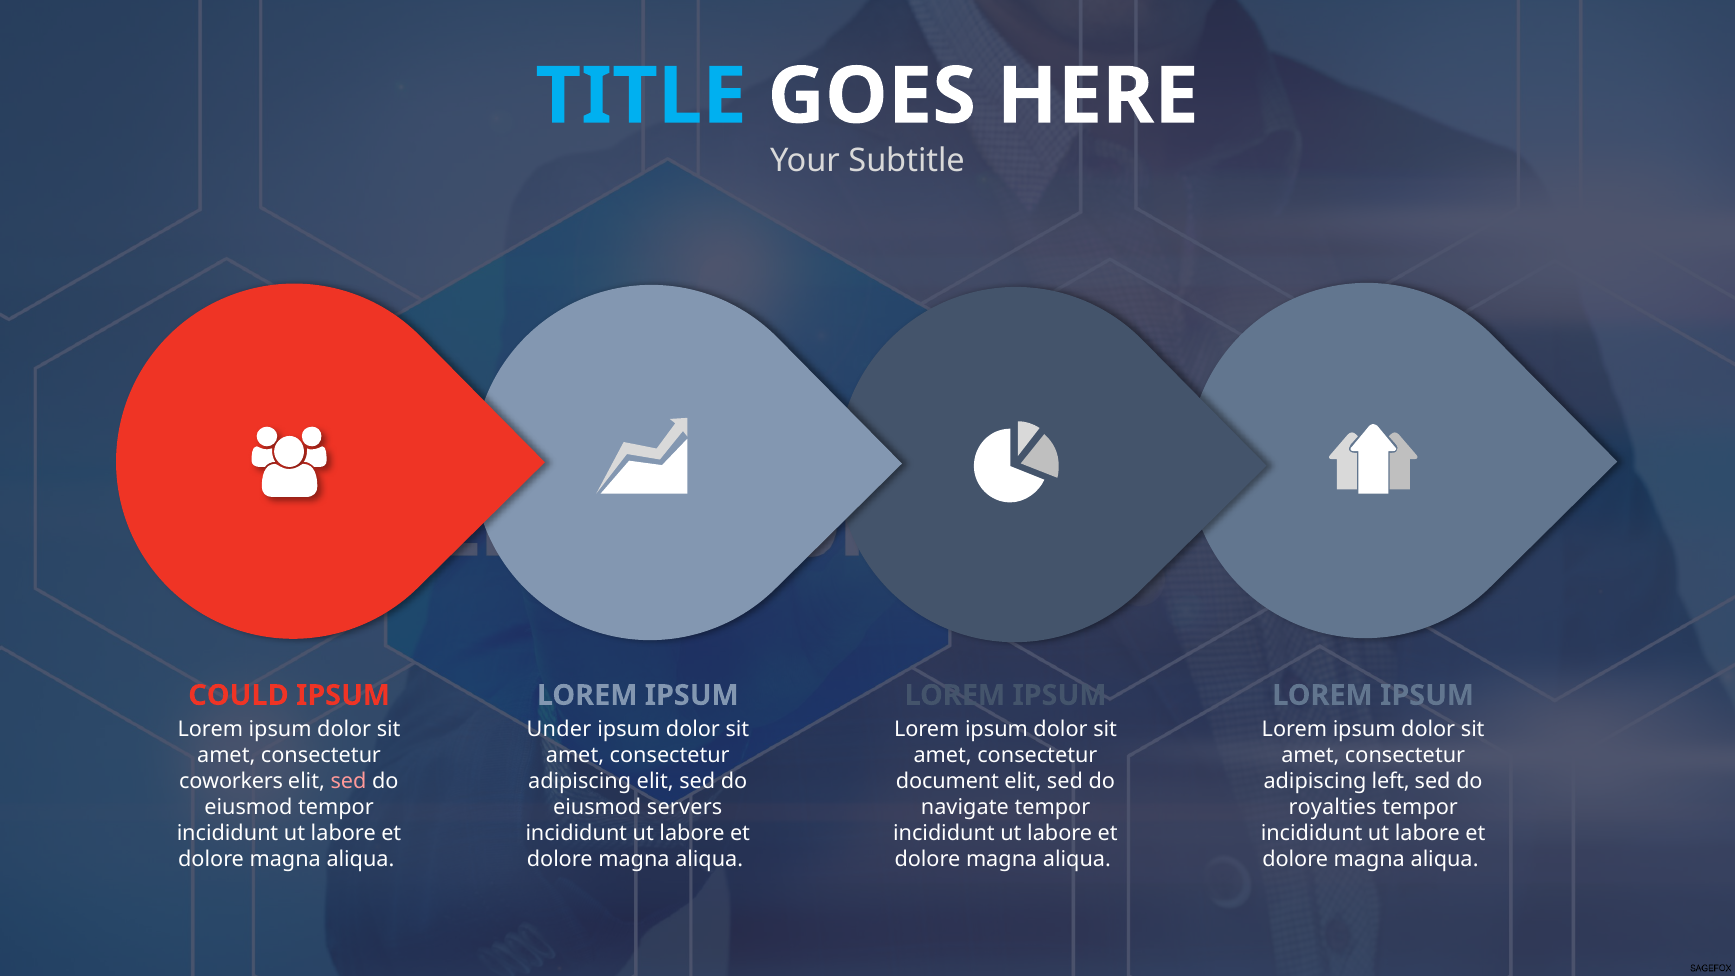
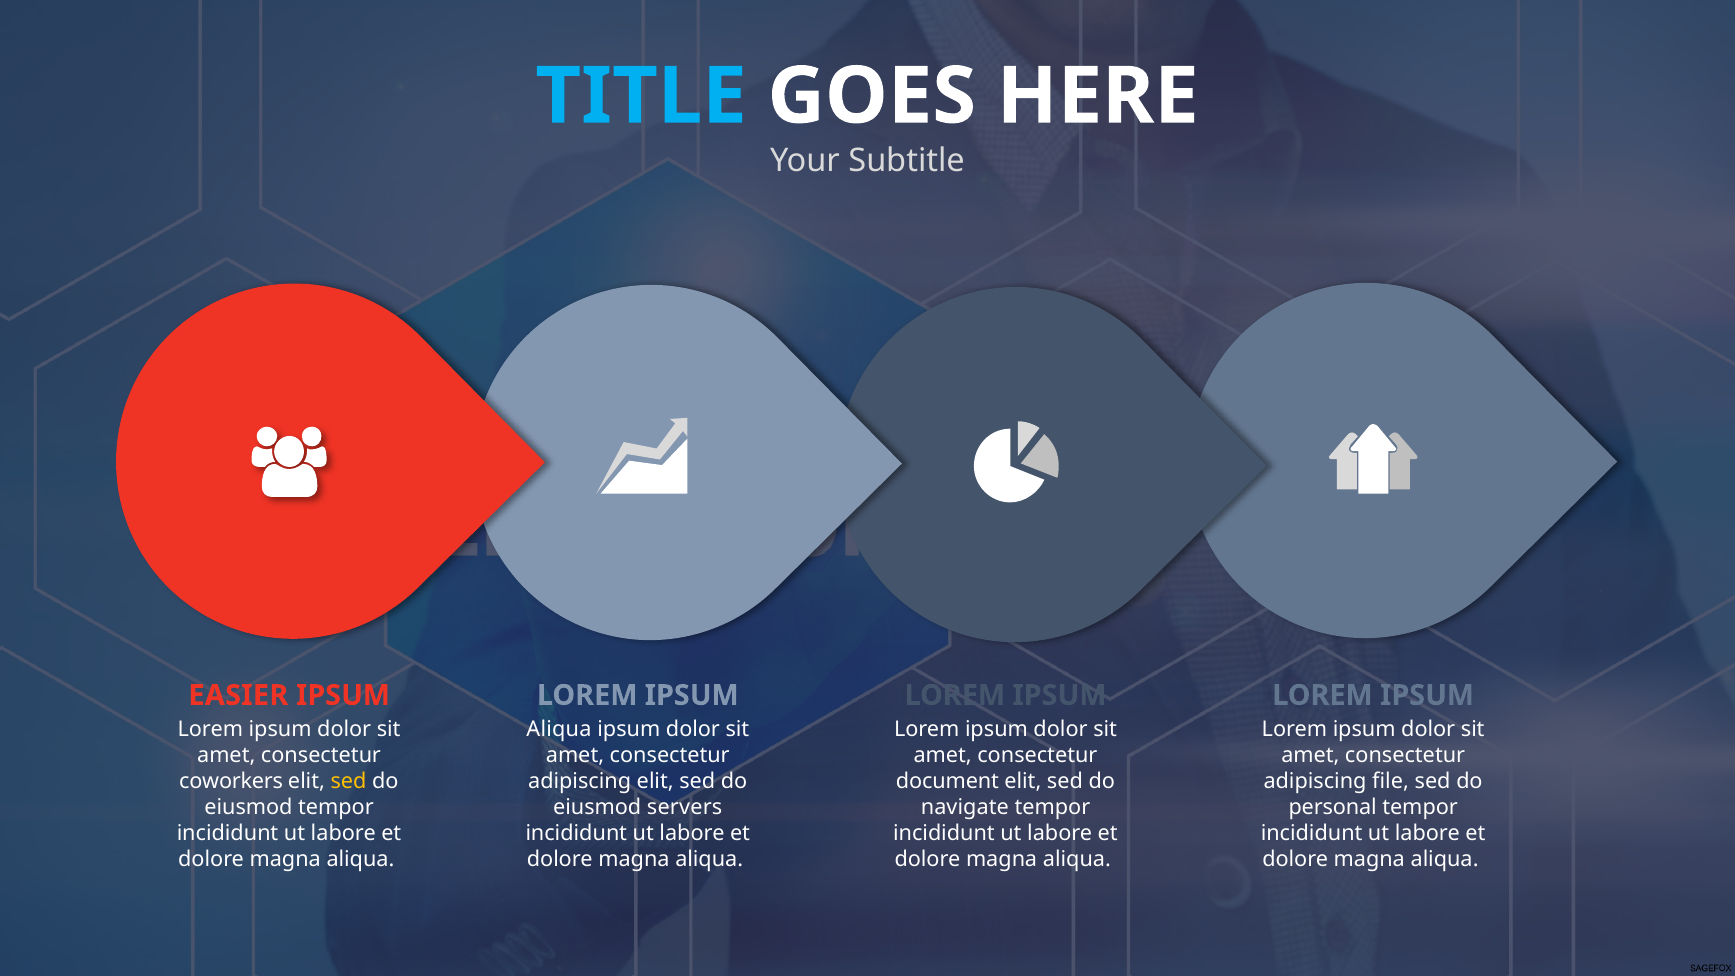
COULD: COULD -> EASIER
Under at (559, 729): Under -> Aliqua
sed at (349, 782) colour: pink -> yellow
left: left -> file
royalties: royalties -> personal
